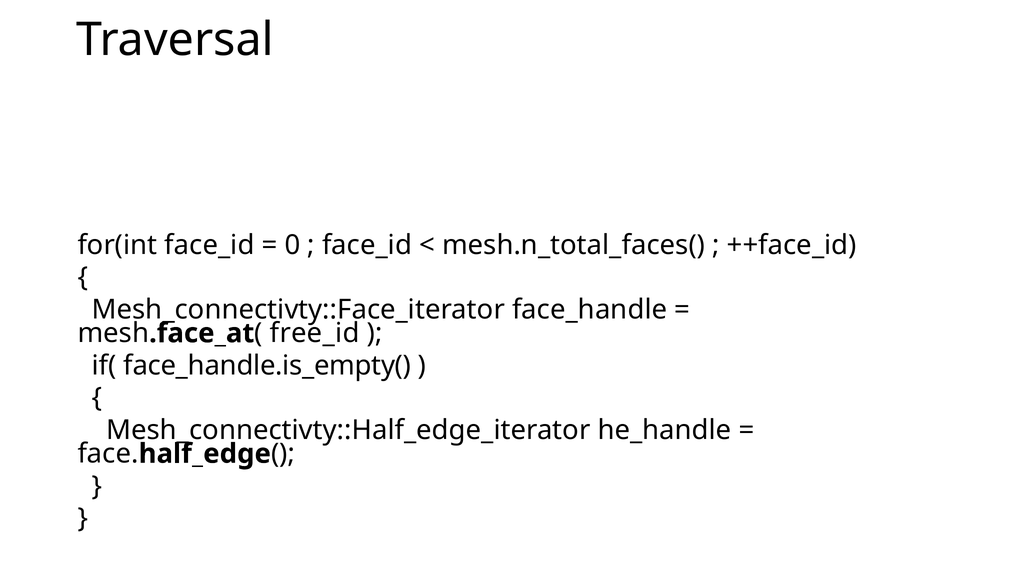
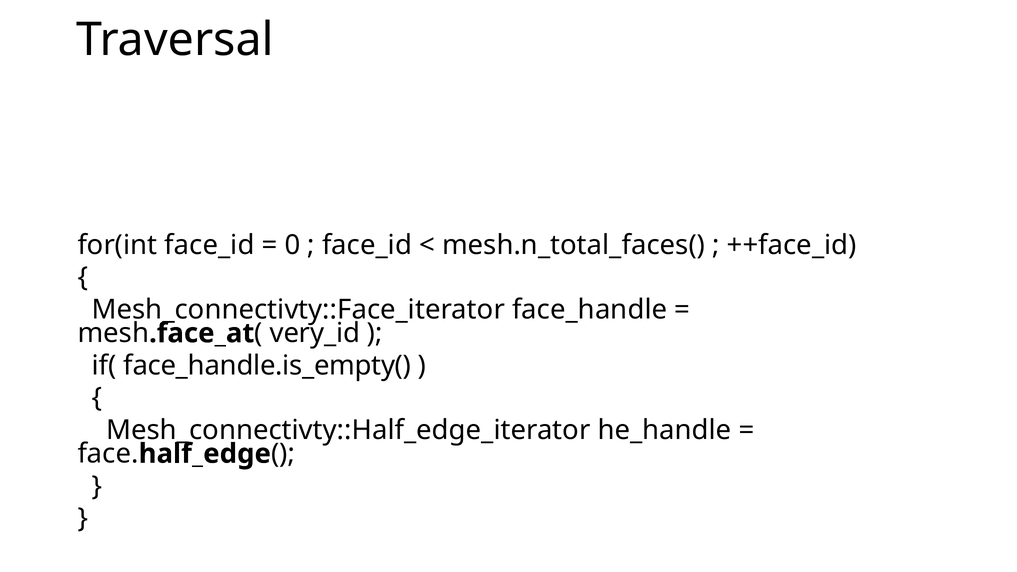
free_id: free_id -> very_id
